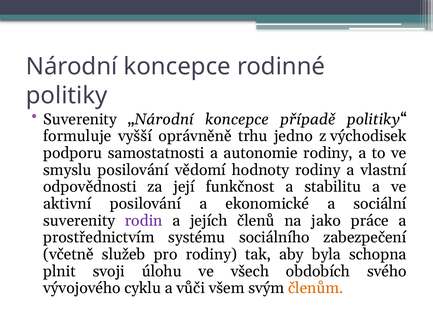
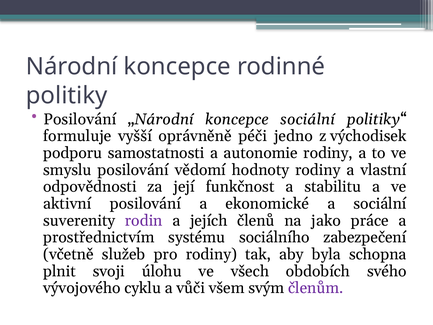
Suverenity at (80, 119): Suverenity -> Posilování
koncepce případě: případě -> sociální
trhu: trhu -> péči
členům colour: orange -> purple
